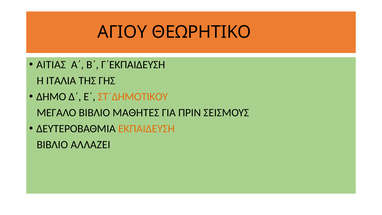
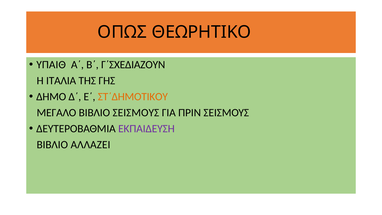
ΑΓΙΟΥ: ΑΓΙΟΥ -> ΟΠΩΣ
ΑΙΤΙΑΣ: ΑΙΤΙΑΣ -> ΥΠΑΙΘ
Γ΄ΕΚΠΑΙΔΕΥΣΗ: Γ΄ΕΚΠΑΙΔΕΥΣΗ -> Γ΄ΣΧΕΔΙΑΖΟΥΝ
ΒΙΒΛΙΟ ΜΑΘΗΤΕΣ: ΜΑΘΗΤΕΣ -> ΣΕΙΣΜΟΥΣ
ΕΚΠΑΙΔΕΥΣΗ colour: orange -> purple
